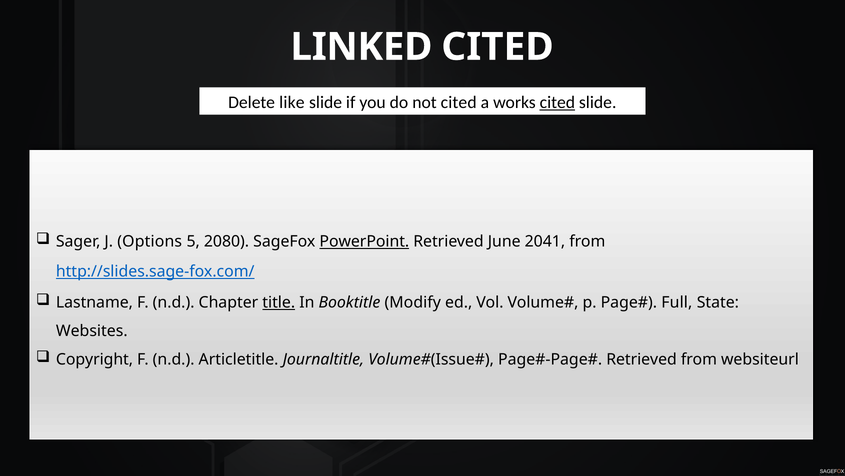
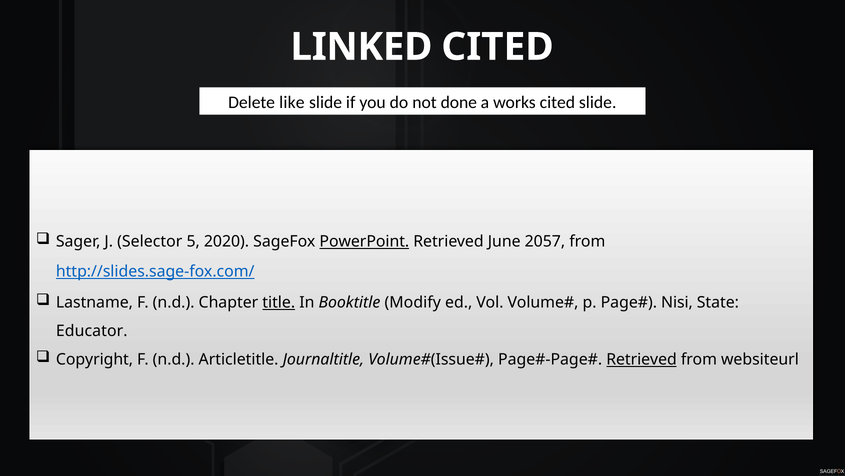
not cited: cited -> done
cited at (557, 102) underline: present -> none
Options: Options -> Selector
2080: 2080 -> 2020
2041: 2041 -> 2057
Full: Full -> Nisi
Websites: Websites -> Educator
Retrieved at (642, 359) underline: none -> present
